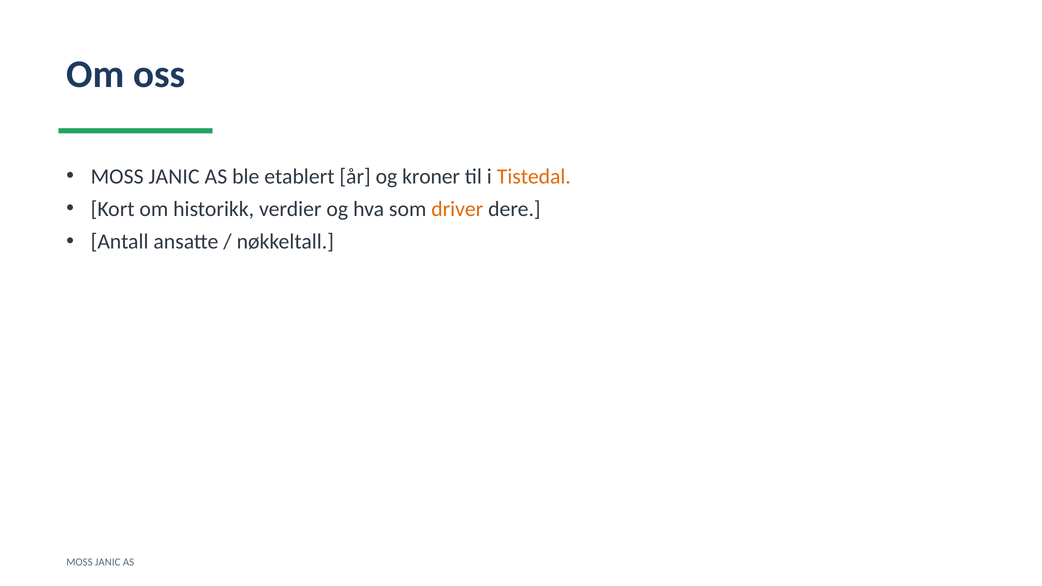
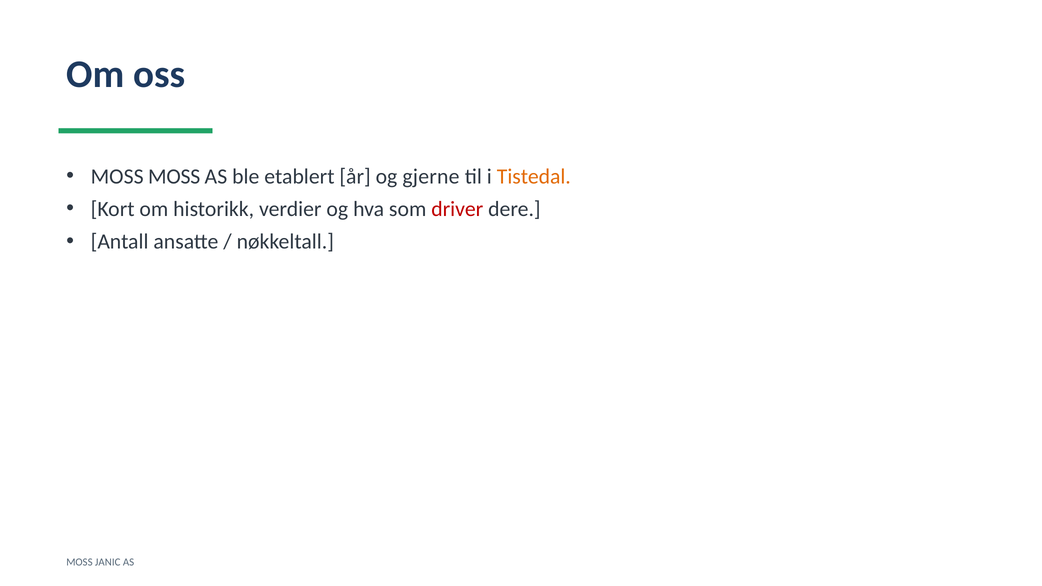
JANIC at (174, 176): JANIC -> MOSS
kroner: kroner -> gjerne
driver colour: orange -> red
